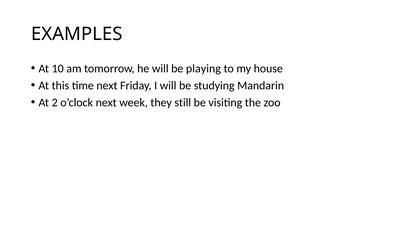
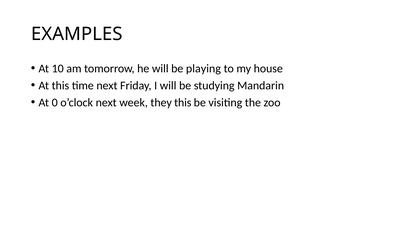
2: 2 -> 0
they still: still -> this
